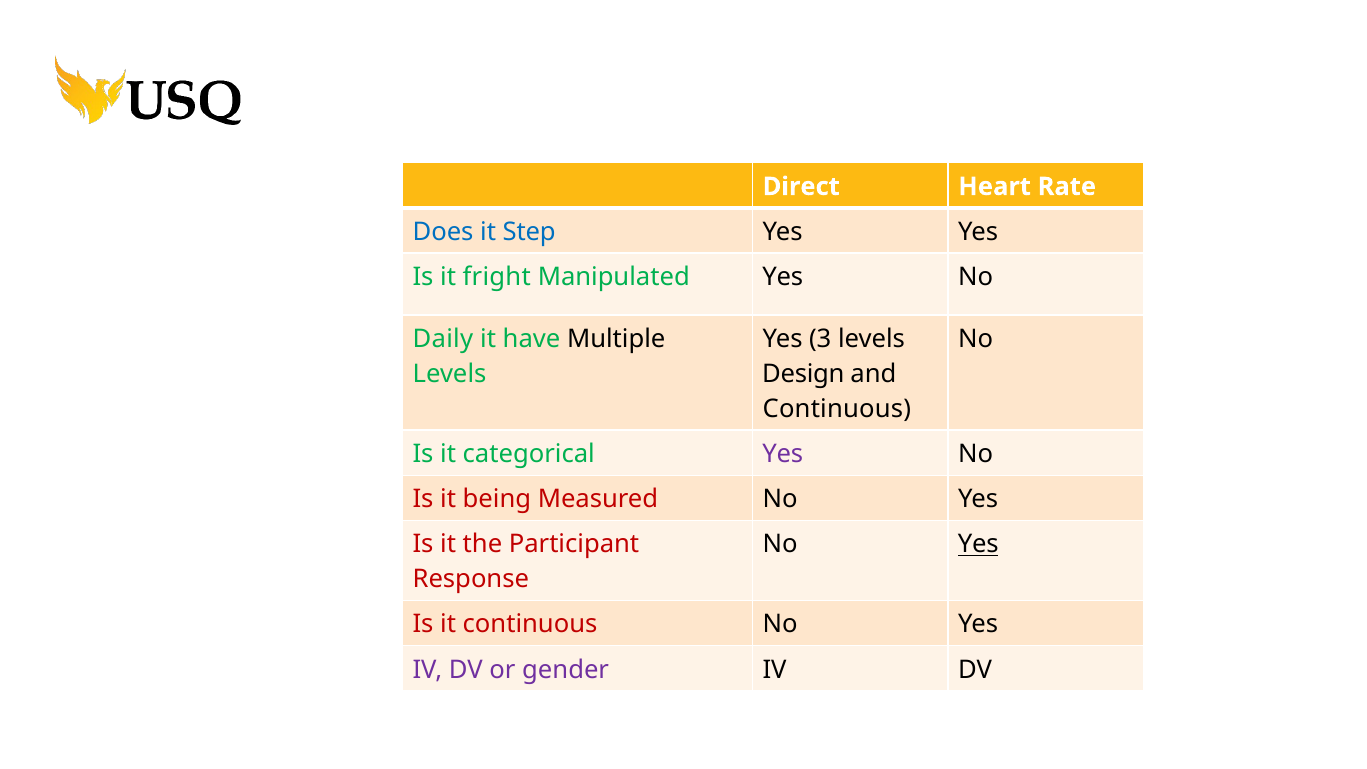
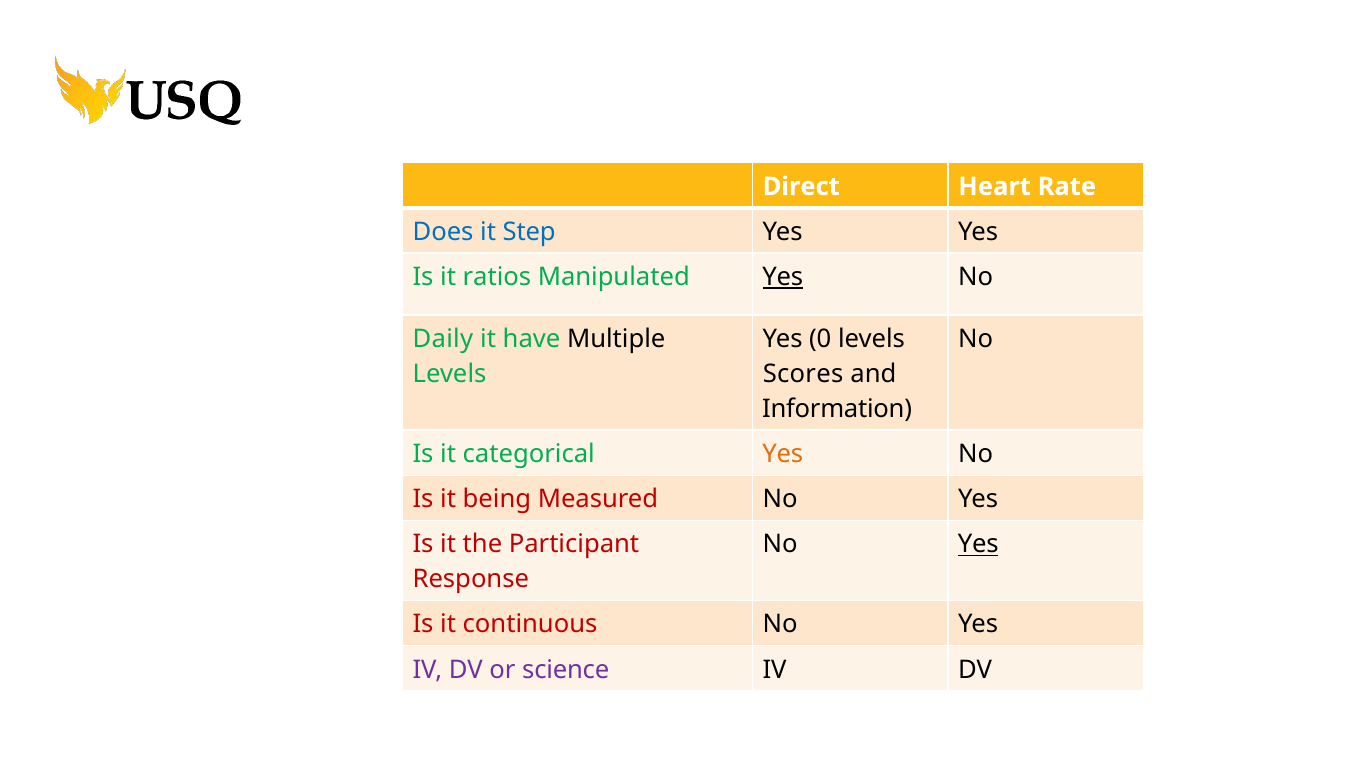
fright: fright -> ratios
Yes at (783, 277) underline: none -> present
3: 3 -> 0
Design: Design -> Scores
Continuous at (837, 409): Continuous -> Information
Yes at (783, 454) colour: purple -> orange
gender: gender -> science
